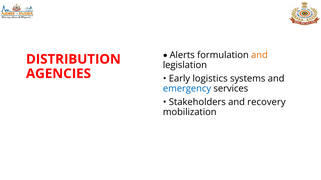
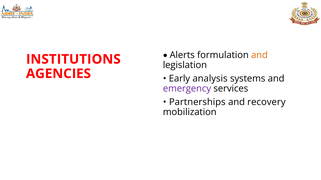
DISTRIBUTION: DISTRIBUTION -> INSTITUTIONS
logistics: logistics -> analysis
emergency colour: blue -> purple
Stakeholders: Stakeholders -> Partnerships
